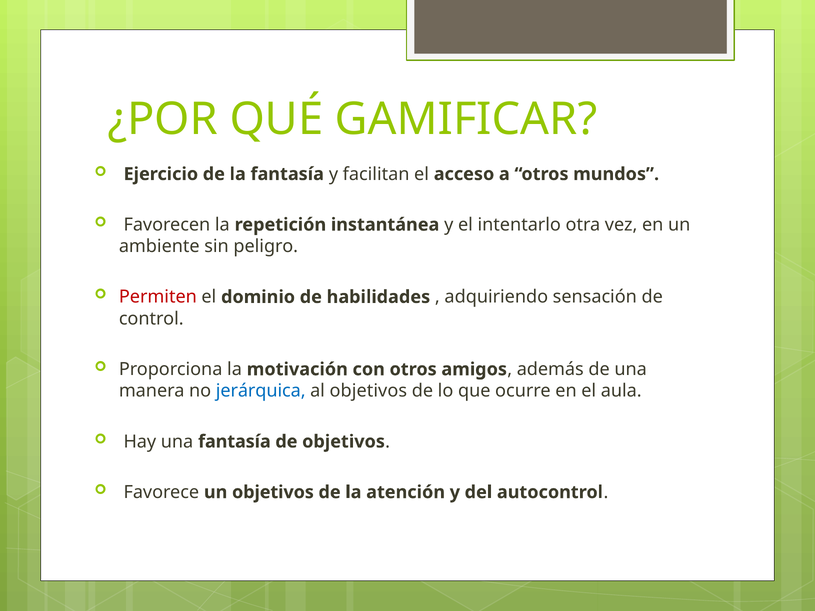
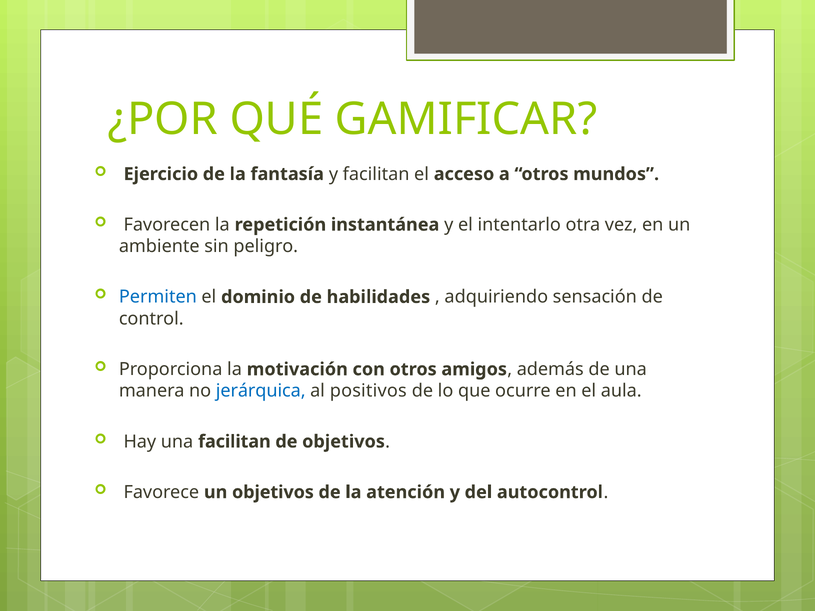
Permiten colour: red -> blue
al objetivos: objetivos -> positivos
una fantasía: fantasía -> facilitan
